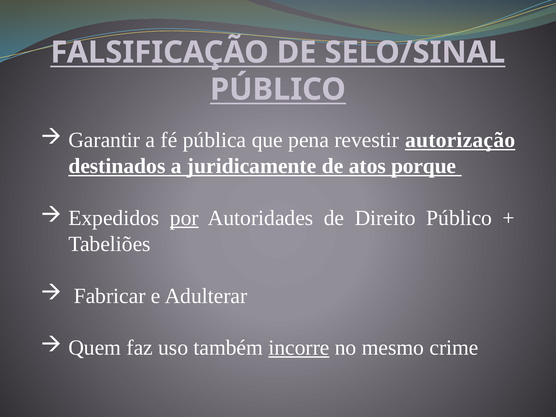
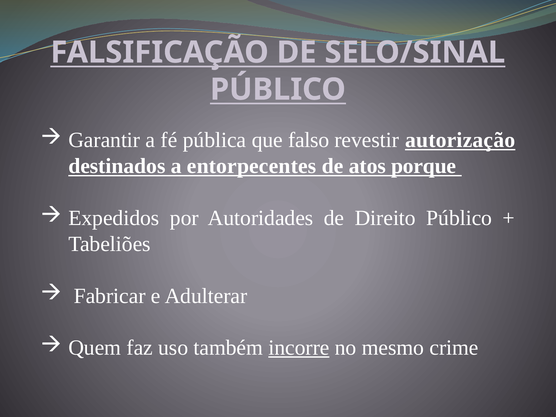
pena: pena -> falso
juridicamente: juridicamente -> entorpecentes
por underline: present -> none
